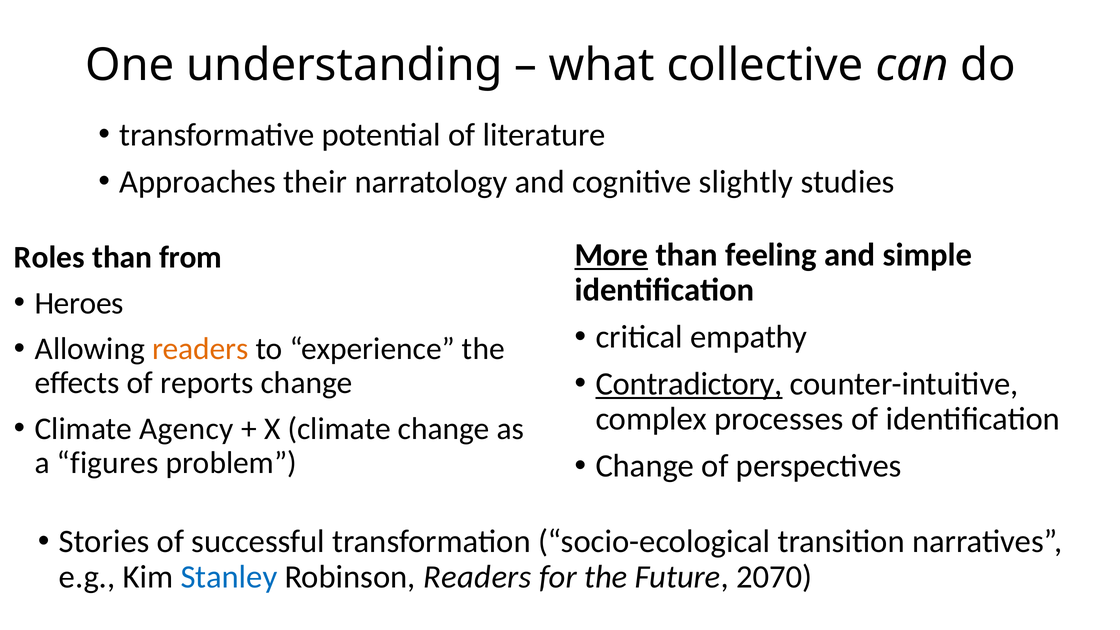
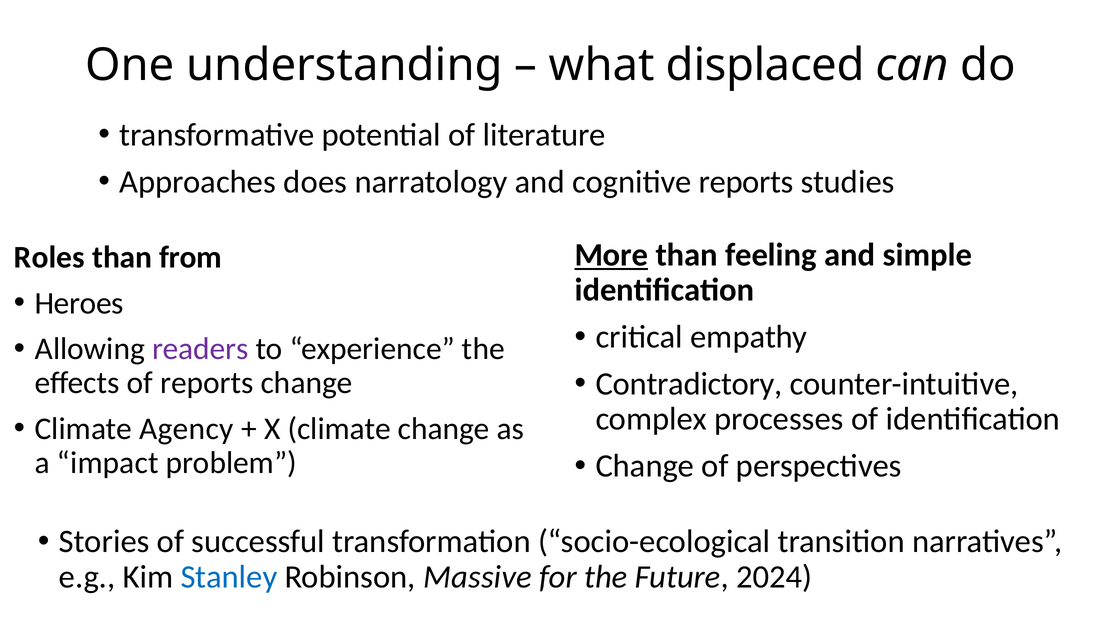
collective: collective -> displaced
their: their -> does
cognitive slightly: slightly -> reports
readers at (200, 349) colour: orange -> purple
Contradictory underline: present -> none
figures: figures -> impact
Robinson Readers: Readers -> Massive
2070: 2070 -> 2024
